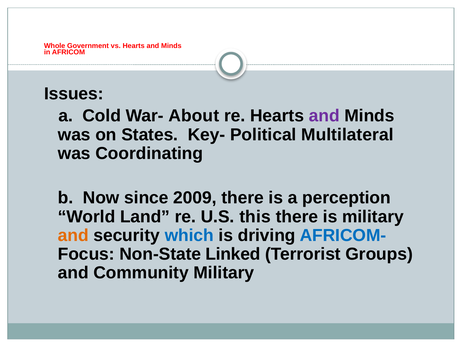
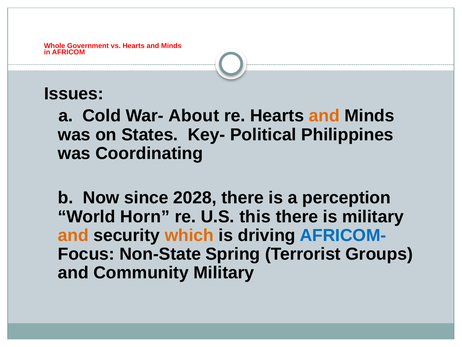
and at (324, 116) colour: purple -> orange
Multilateral: Multilateral -> Philippines
2009: 2009 -> 2028
Land: Land -> Horn
which colour: blue -> orange
Linked: Linked -> Spring
